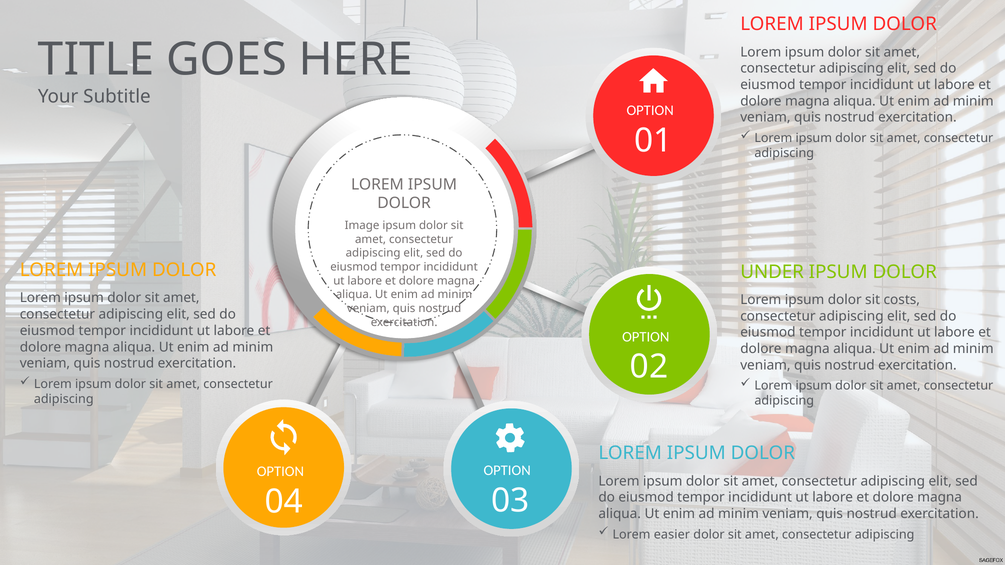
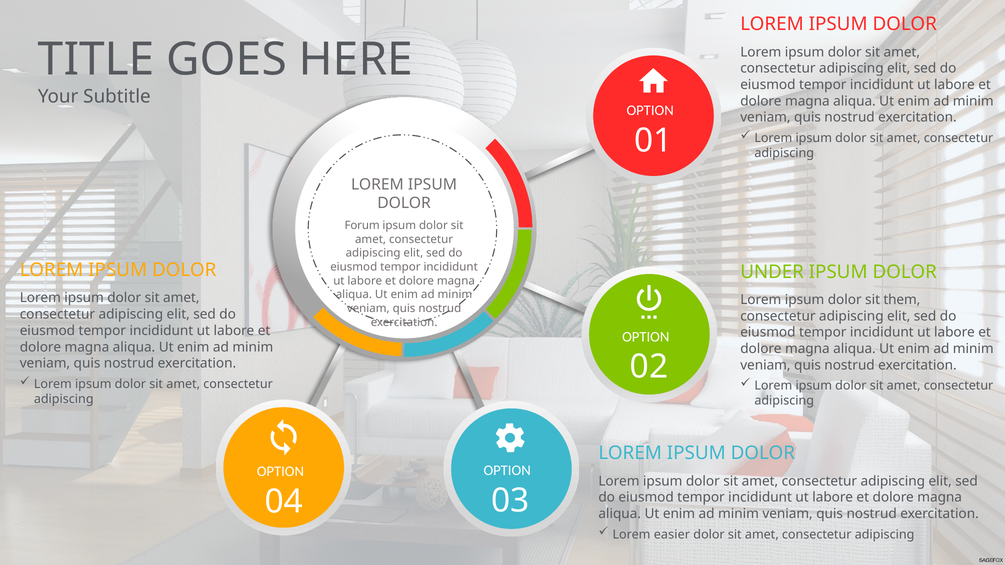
Image: Image -> Forum
costs: costs -> them
